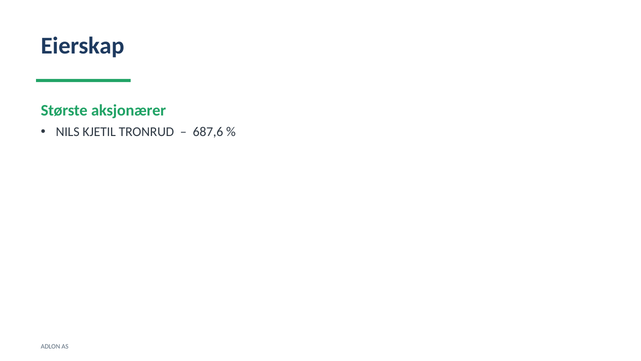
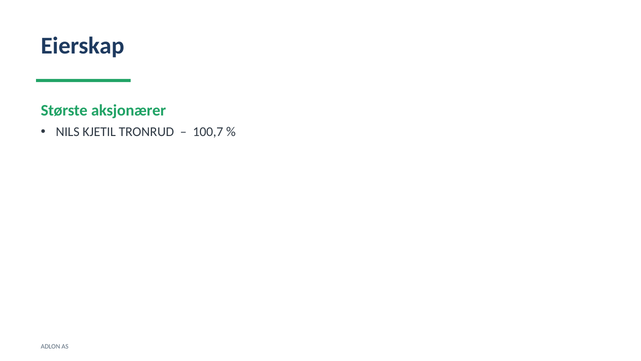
687,6: 687,6 -> 100,7
